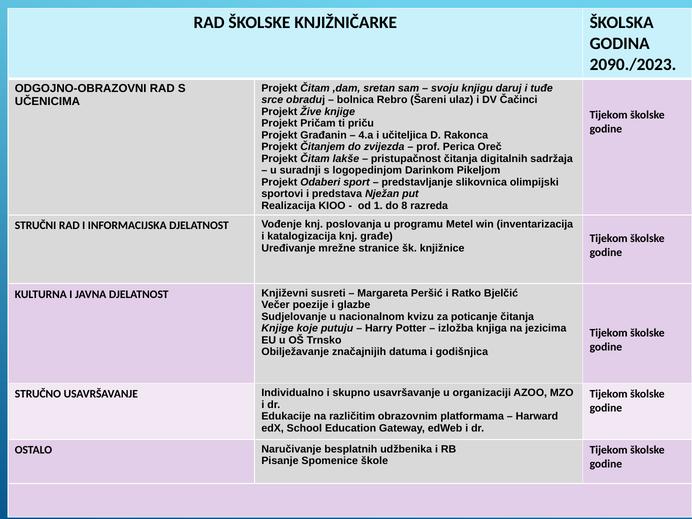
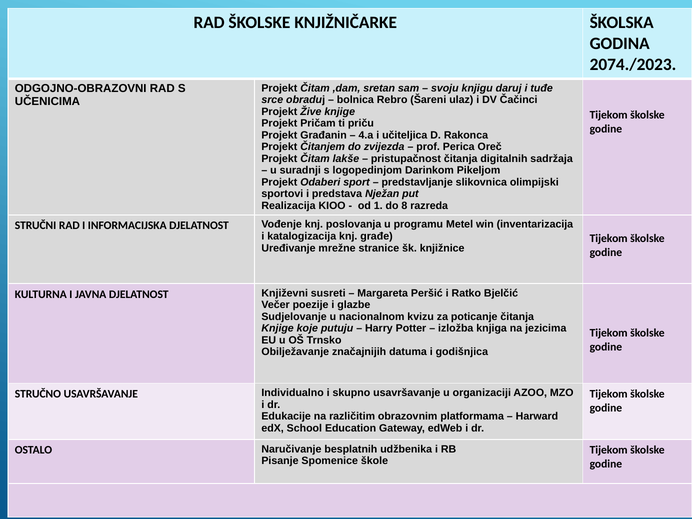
2090./2023: 2090./2023 -> 2074./2023
